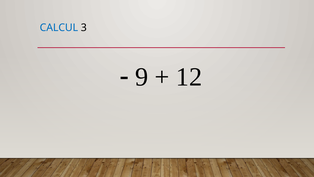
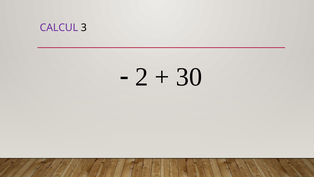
CALCUL colour: blue -> purple
9: 9 -> 2
12: 12 -> 30
